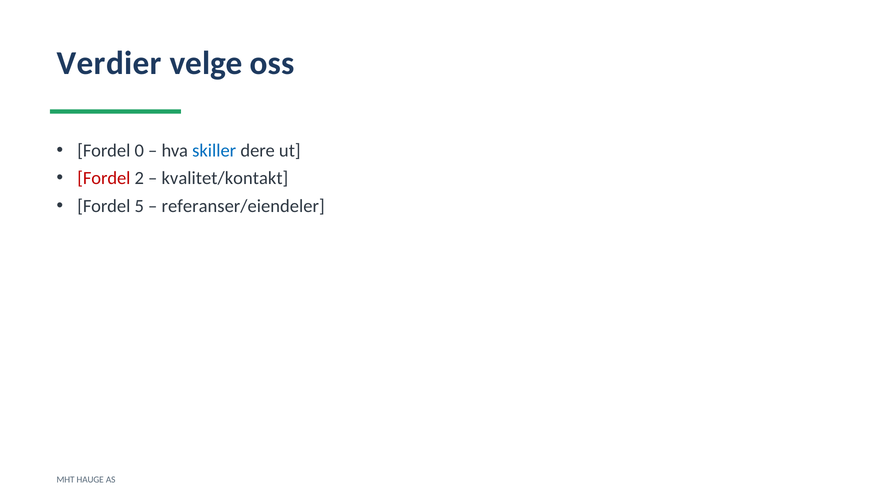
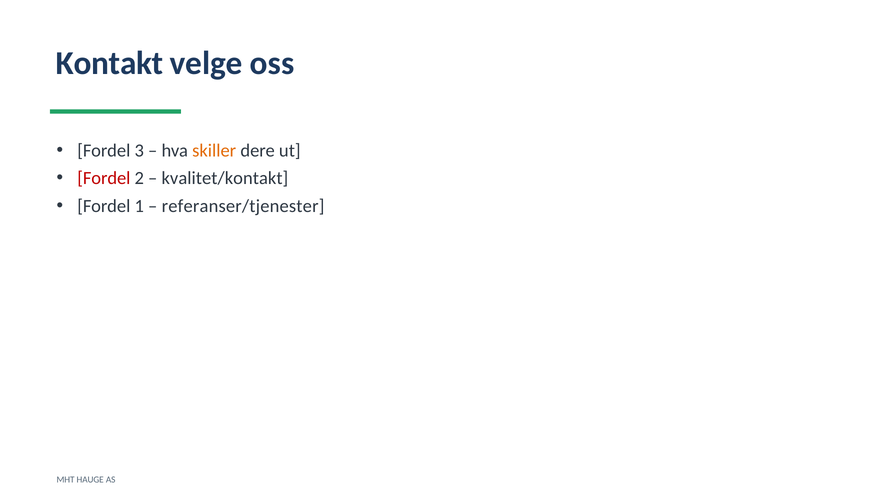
Verdier: Verdier -> Kontakt
0: 0 -> 3
skiller colour: blue -> orange
5: 5 -> 1
referanser/eiendeler: referanser/eiendeler -> referanser/tjenester
